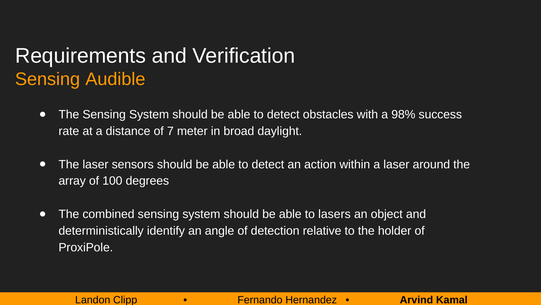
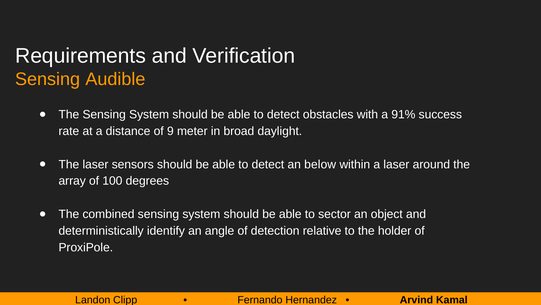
98%: 98% -> 91%
7: 7 -> 9
action: action -> below
lasers: lasers -> sector
